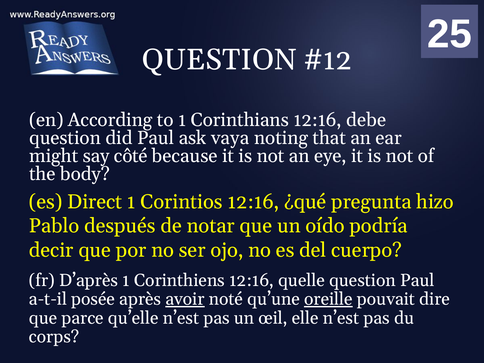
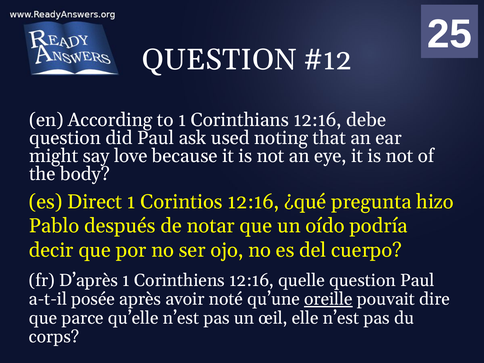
vaya: vaya -> used
côté: côté -> love
avoir underline: present -> none
